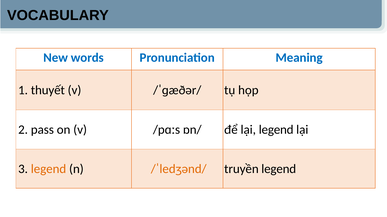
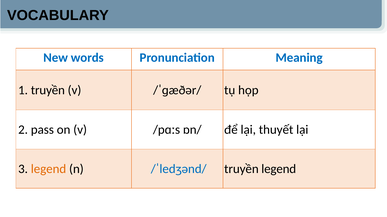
1 thuyết: thuyết -> truyền
lại legend: legend -> thuyết
/ˈledʒənd/ colour: orange -> blue
